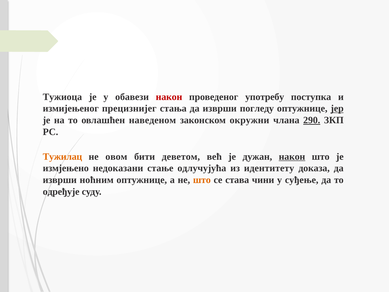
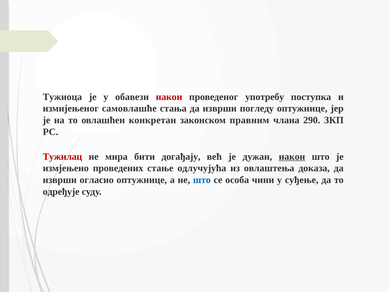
прецизнијег: прецизнијег -> самовлашће
јер underline: present -> none
наведеном: наведеном -> конкретан
окружни: окружни -> правним
290 underline: present -> none
Тужилац colour: orange -> red
овом: овом -> мира
деветом: деветом -> догађају
недоказани: недоказани -> проведених
идентитету: идентитету -> овлаштења
ноћним: ноћним -> огласио
што at (202, 180) colour: orange -> blue
става: става -> особа
